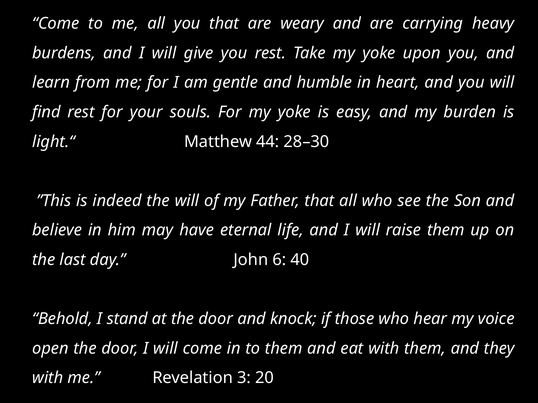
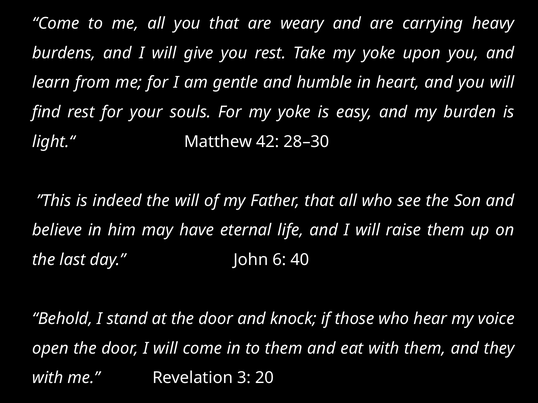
44: 44 -> 42
